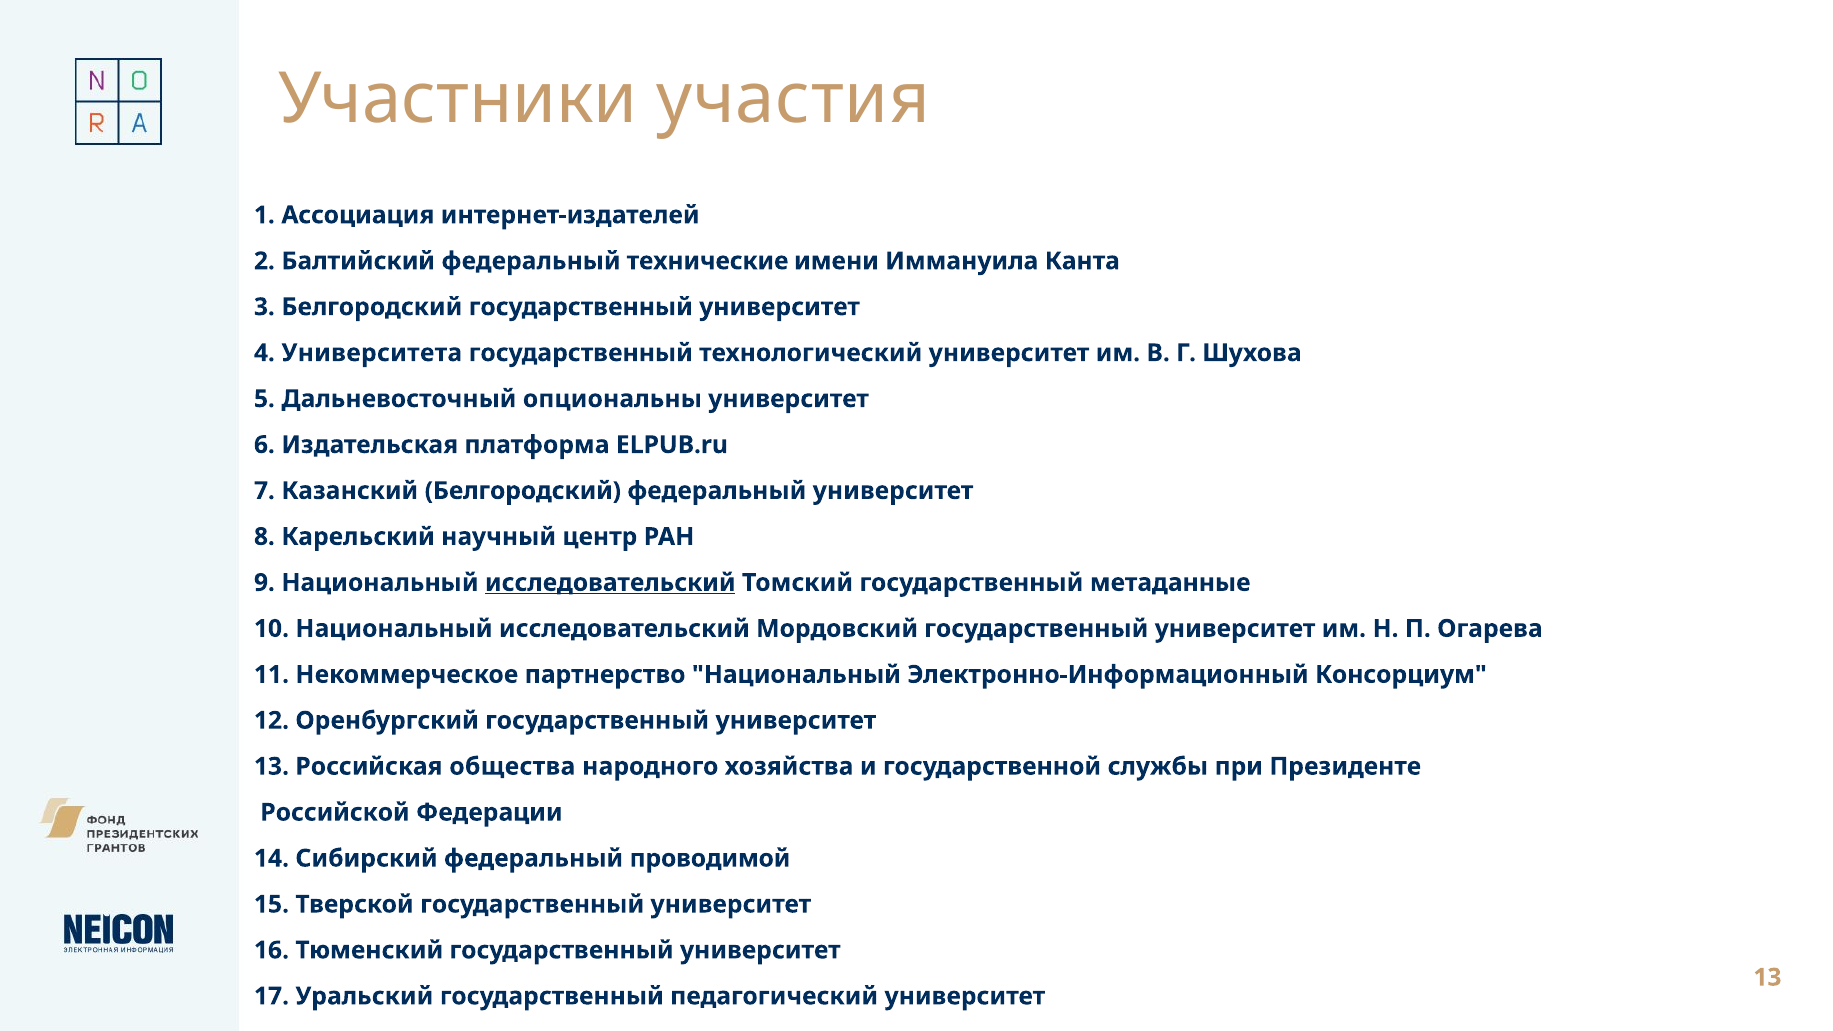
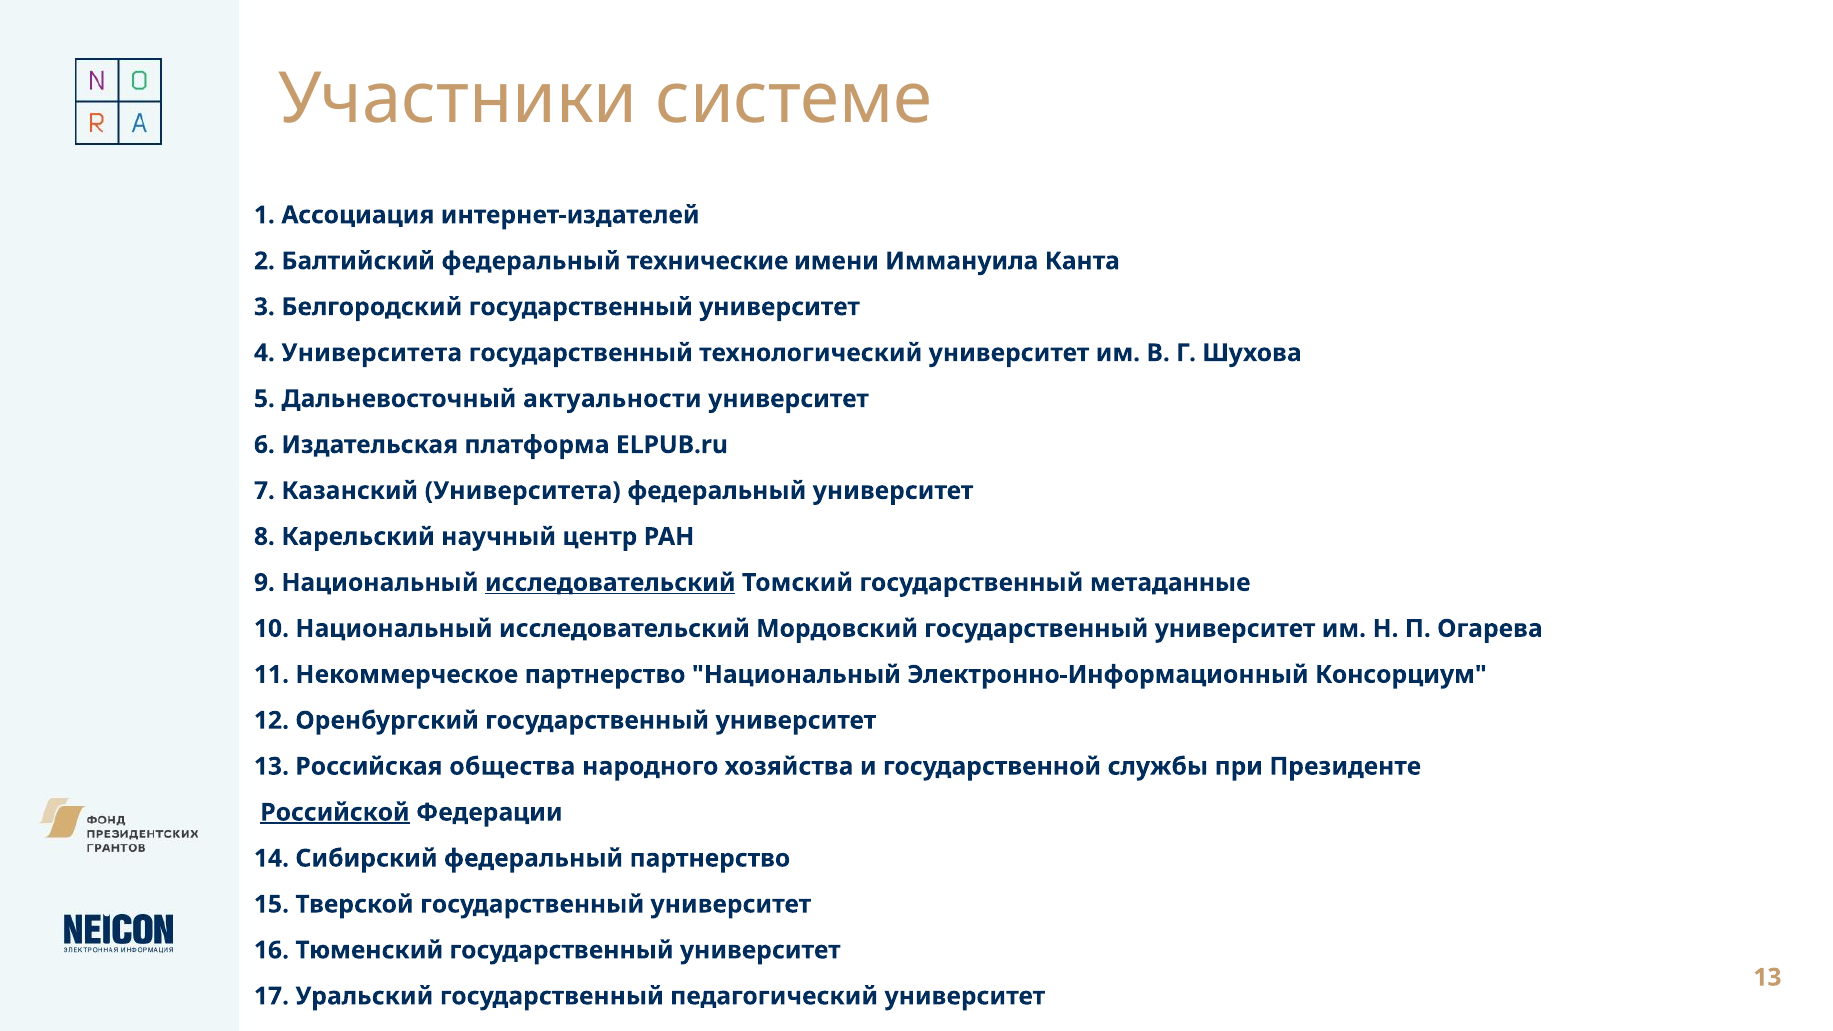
участия: участия -> системе
опциональны: опциональны -> актуальности
Казанский Белгородский: Белгородский -> Университета
Российской underline: none -> present
федеральный проводимой: проводимой -> партнерство
